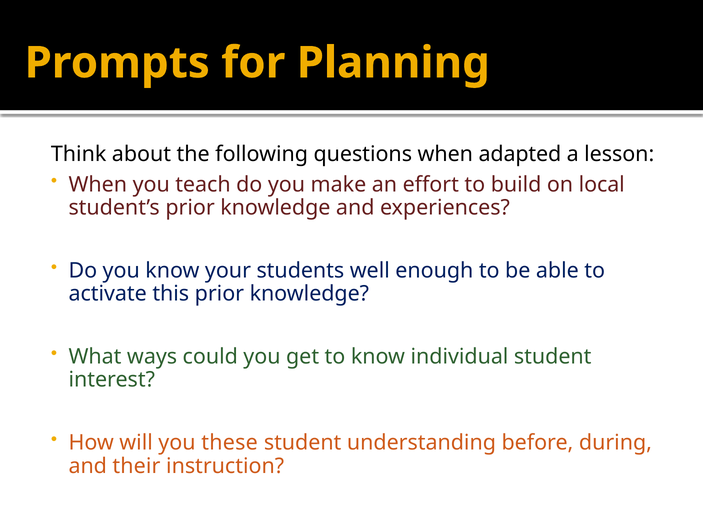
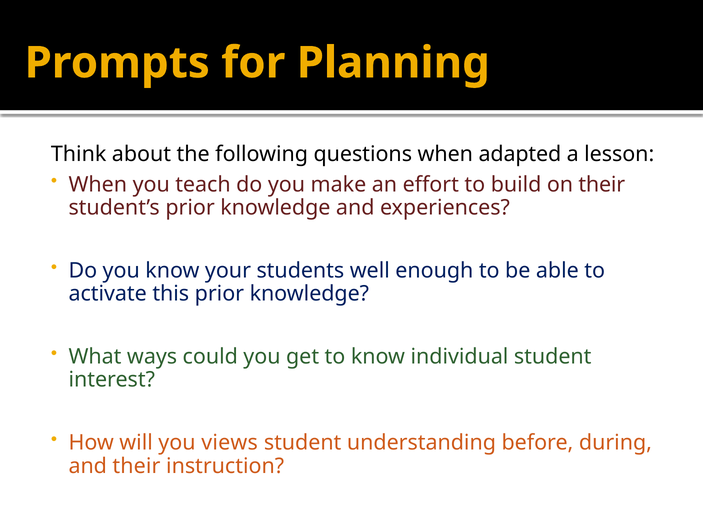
on local: local -> their
these: these -> views
